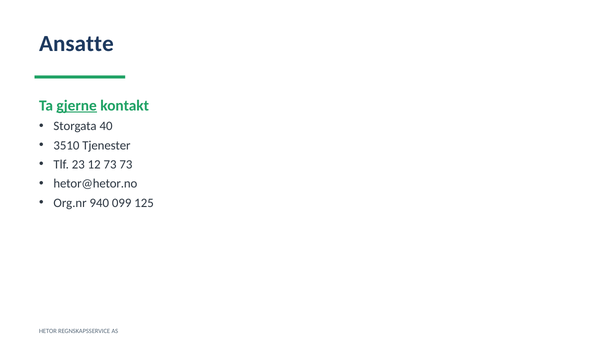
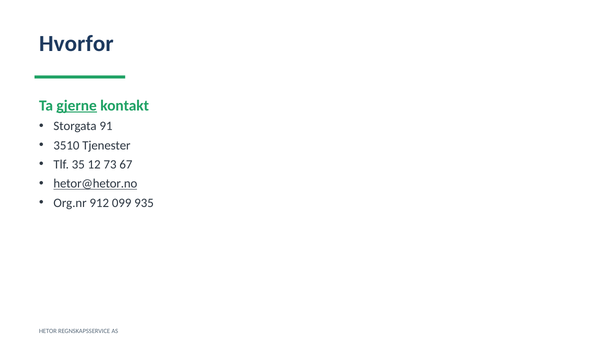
Ansatte: Ansatte -> Hvorfor
40: 40 -> 91
23: 23 -> 35
73 73: 73 -> 67
hetor@hetor.no underline: none -> present
940: 940 -> 912
125: 125 -> 935
